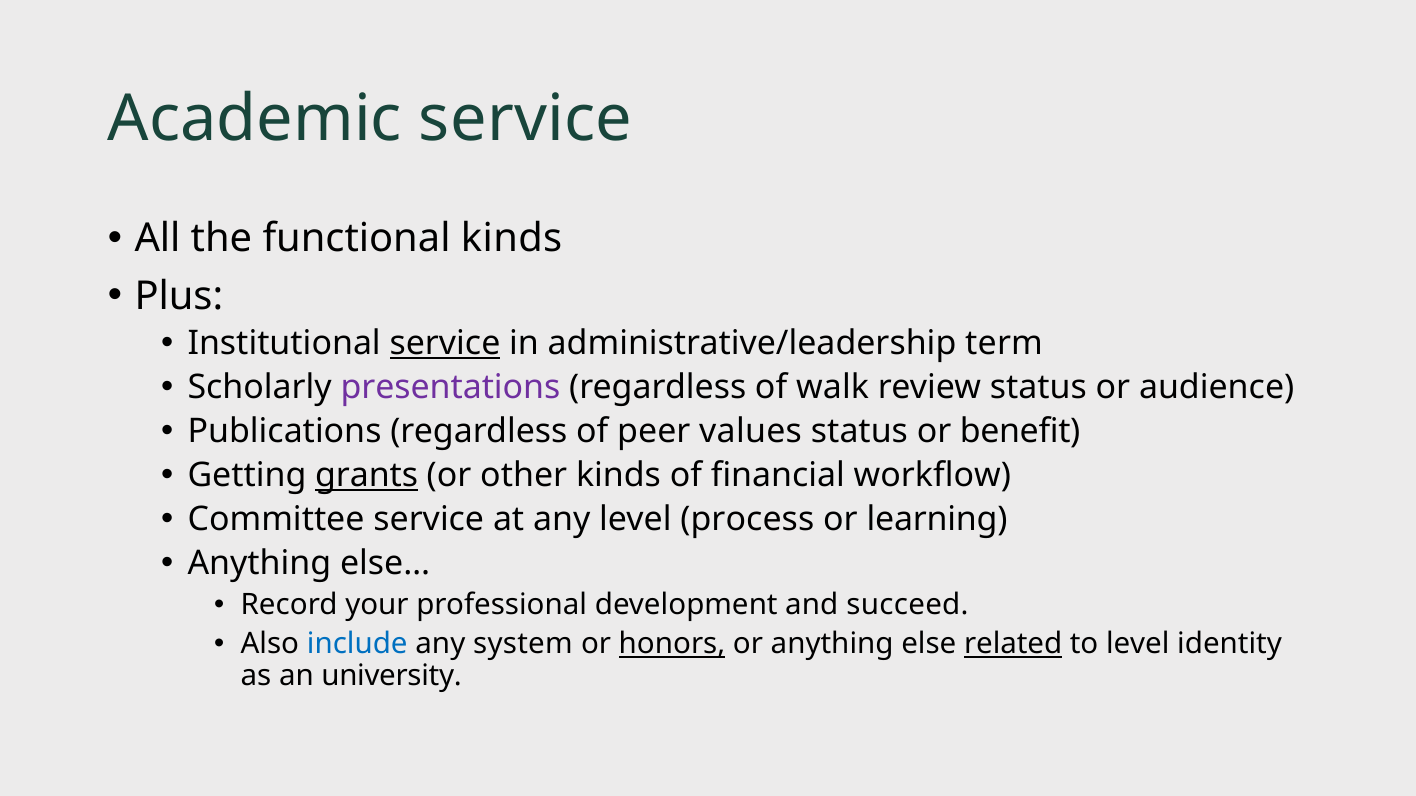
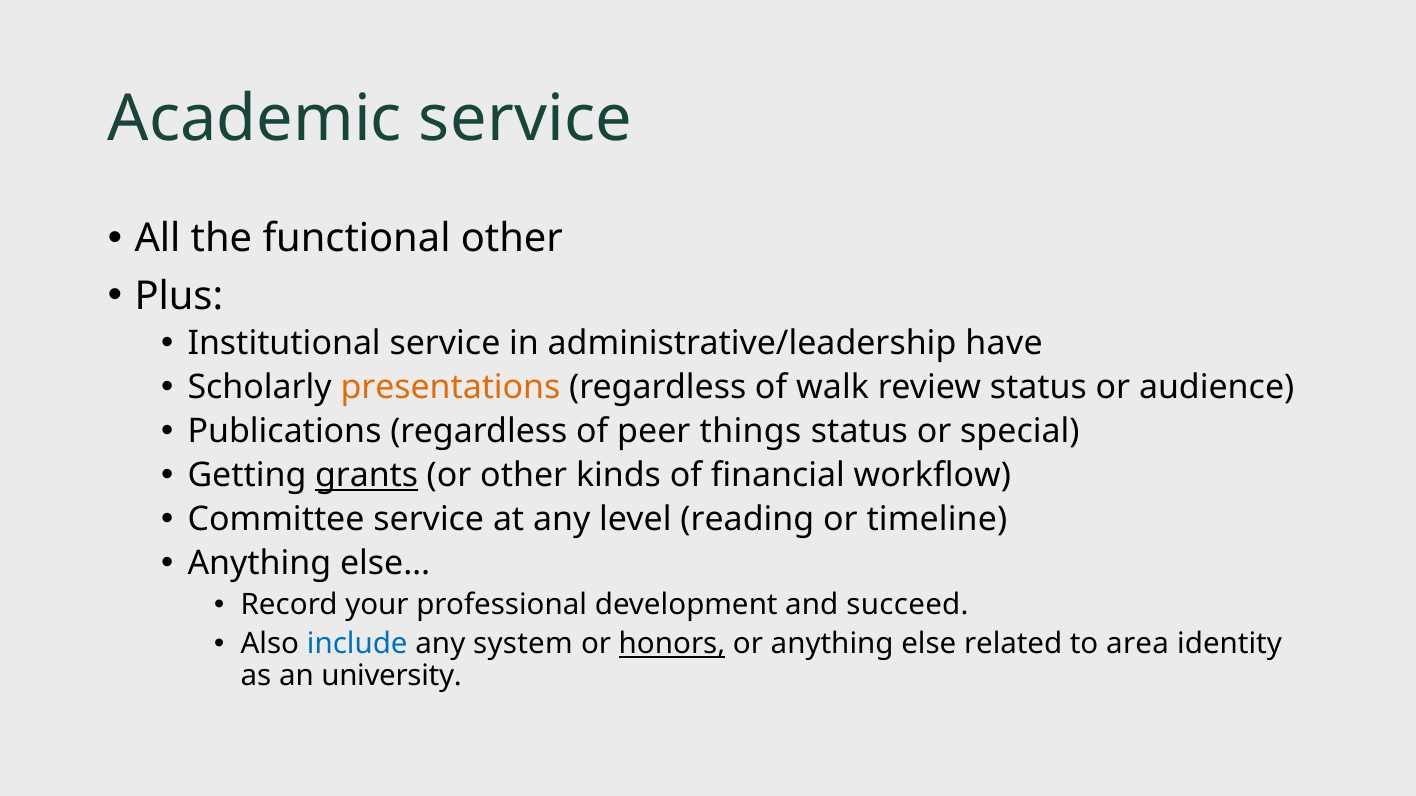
functional kinds: kinds -> other
service at (445, 344) underline: present -> none
term: term -> have
presentations colour: purple -> orange
values: values -> things
benefit: benefit -> special
process: process -> reading
learning: learning -> timeline
related underline: present -> none
to level: level -> area
